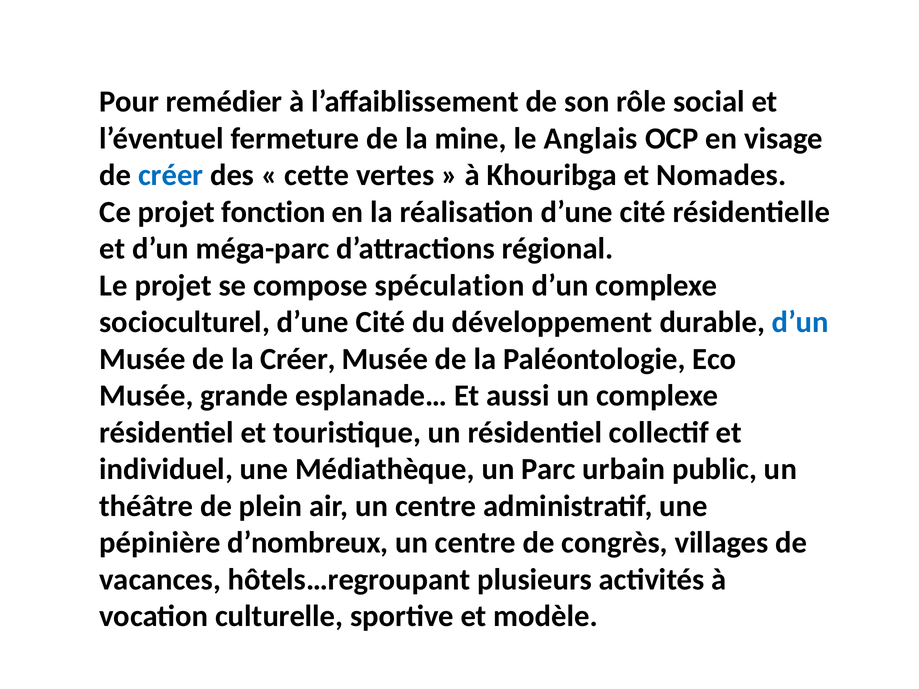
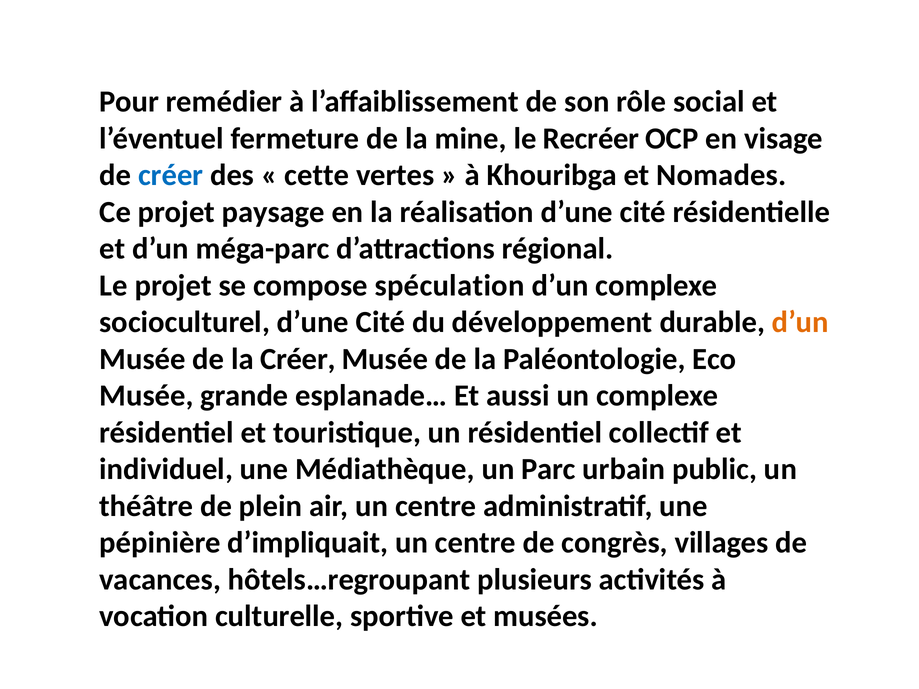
Anglais: Anglais -> Recréer
fonction: fonction -> paysage
d’un at (800, 322) colour: blue -> orange
d’nombreux: d’nombreux -> d’impliquait
modèle: modèle -> musées
